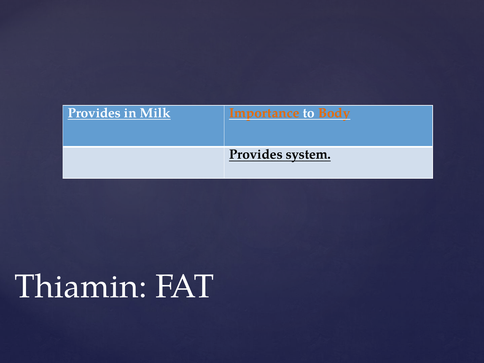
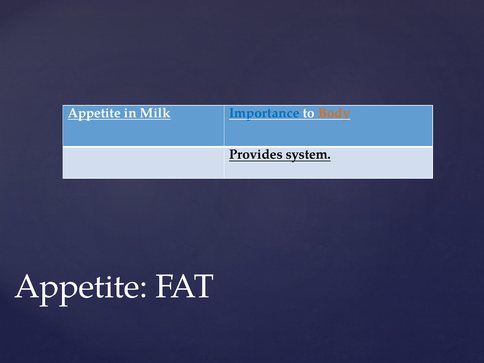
Provides at (94, 113): Provides -> Appetite
Importance colour: orange -> blue
Thiamin at (81, 287): Thiamin -> Appetite
